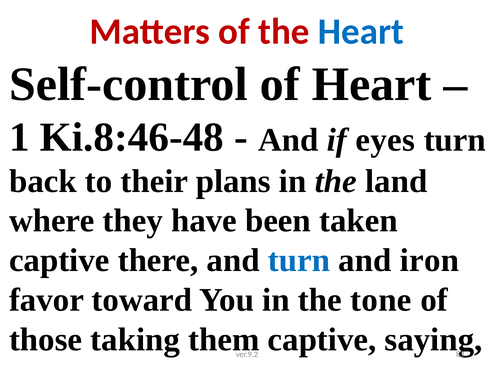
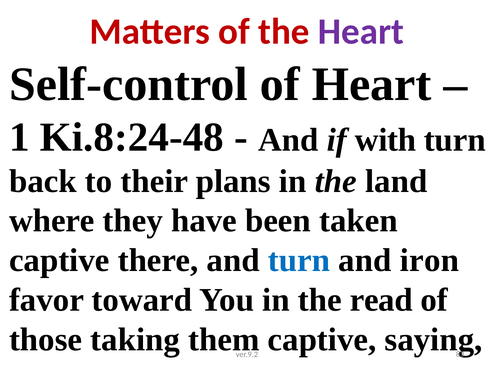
Heart at (361, 31) colour: blue -> purple
Ki.8:46-48: Ki.8:46-48 -> Ki.8:24-48
eyes: eyes -> with
tone: tone -> read
